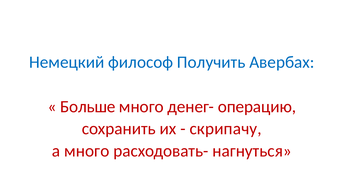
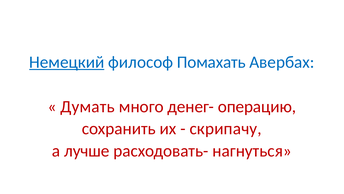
Немецкий underline: none -> present
Получить: Получить -> Помахать
Больше: Больше -> Думать
а много: много -> лучше
